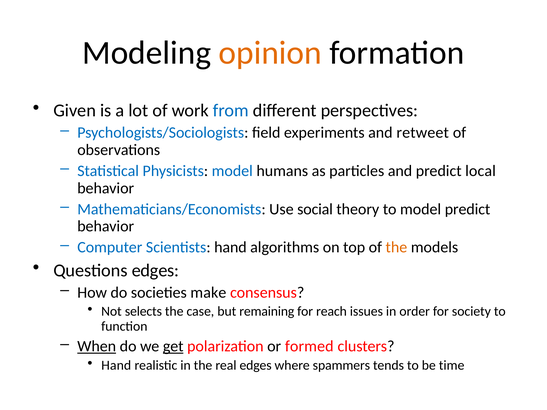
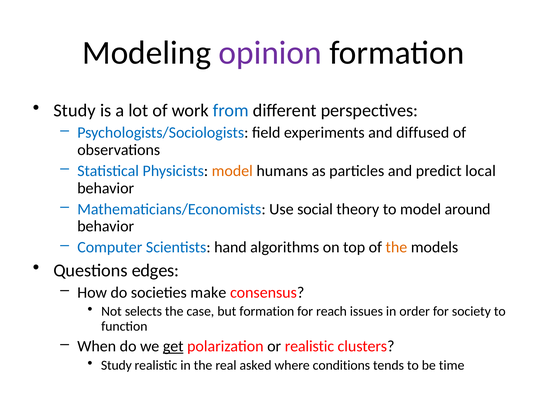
opinion colour: orange -> purple
Given at (75, 111): Given -> Study
retweet: retweet -> diffused
model at (232, 171) colour: blue -> orange
model predict: predict -> around
but remaining: remaining -> formation
When underline: present -> none
or formed: formed -> realistic
Hand at (116, 366): Hand -> Study
real edges: edges -> asked
spammers: spammers -> conditions
